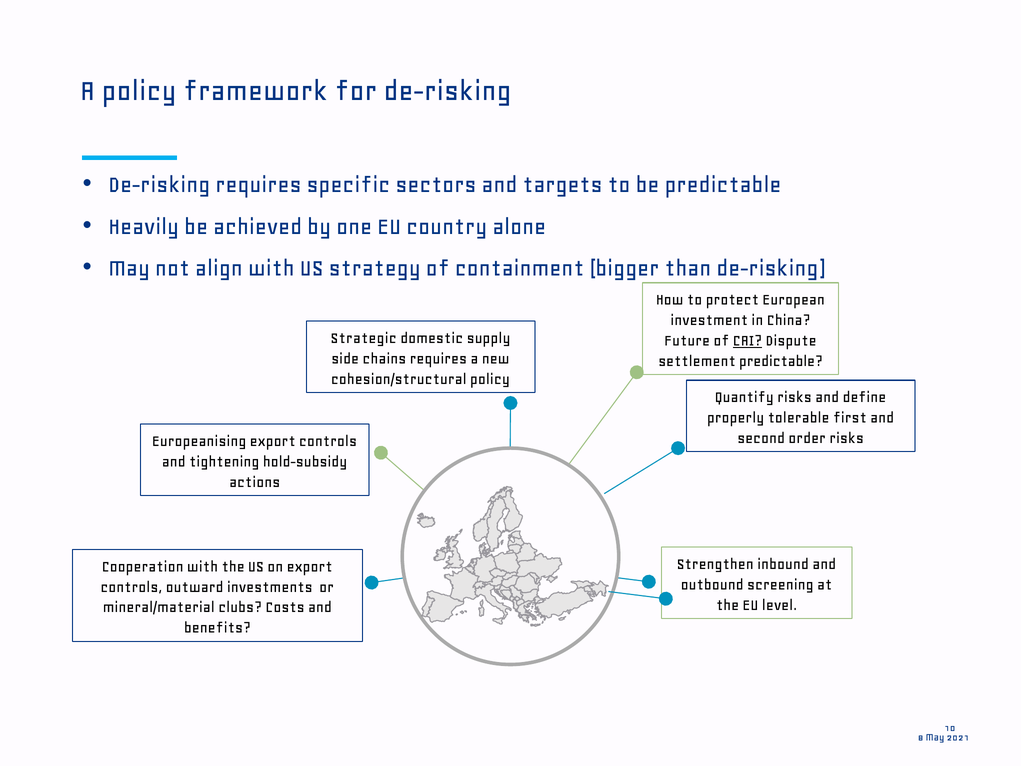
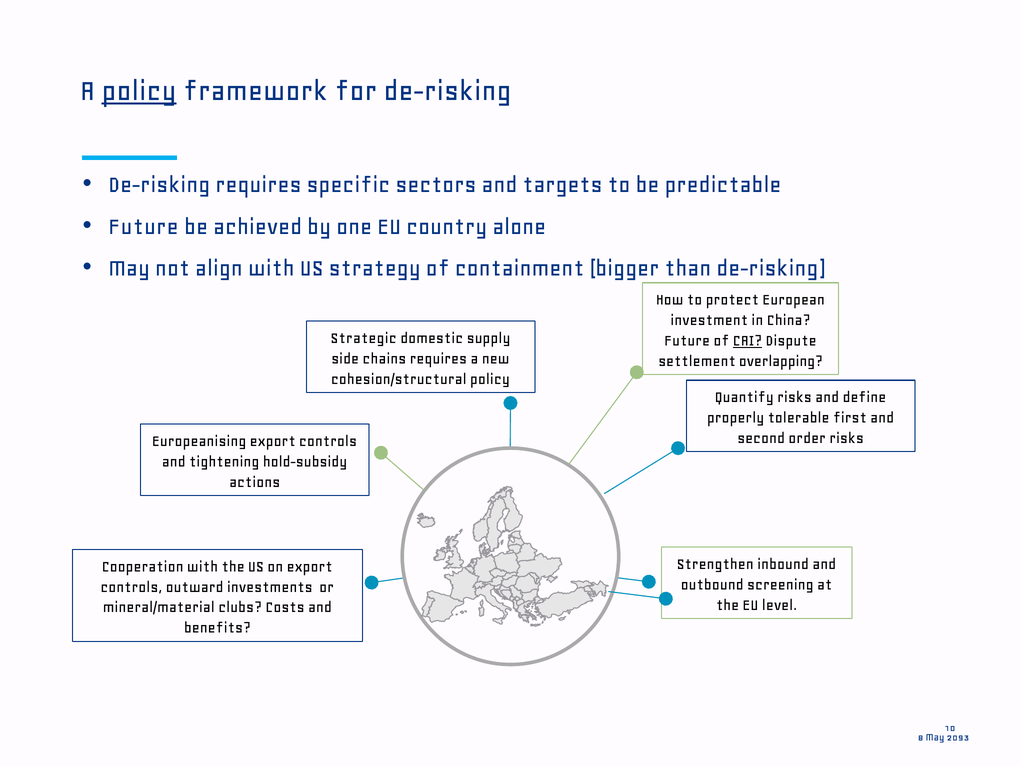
policy at (139, 90) underline: none -> present
Heavily at (144, 226): Heavily -> Future
settlement predictable: predictable -> overlapping
2021: 2021 -> 2093
